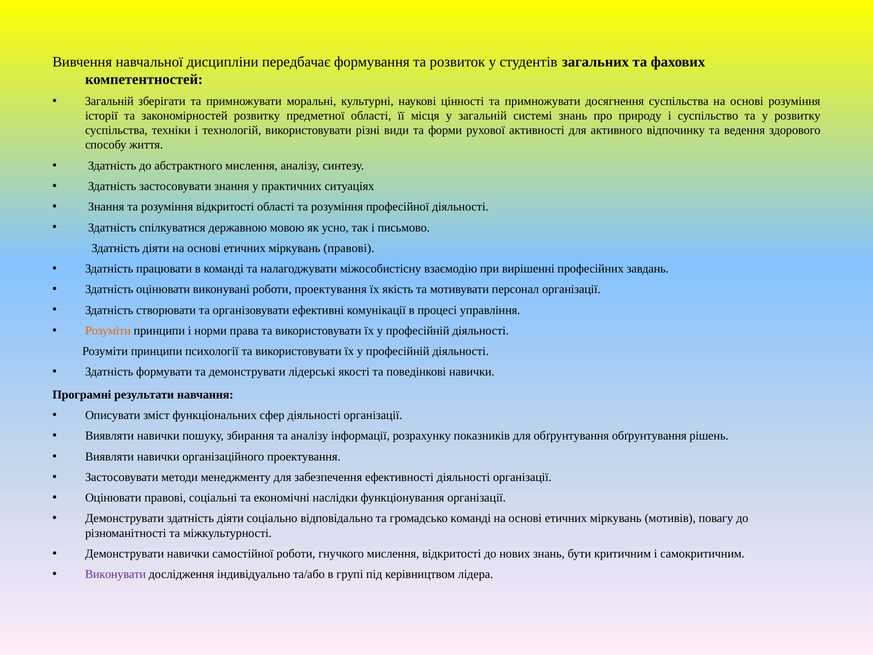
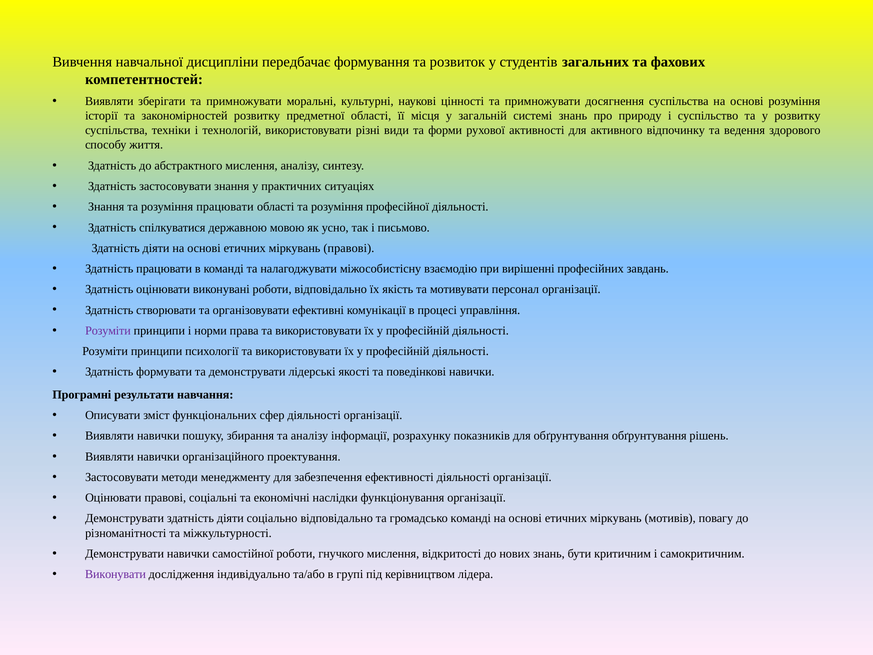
Загальній at (109, 101): Загальній -> Виявляти
розуміння відкритості: відкритості -> працювати
роботи проектування: проектування -> відповідально
Розуміти at (108, 331) colour: orange -> purple
